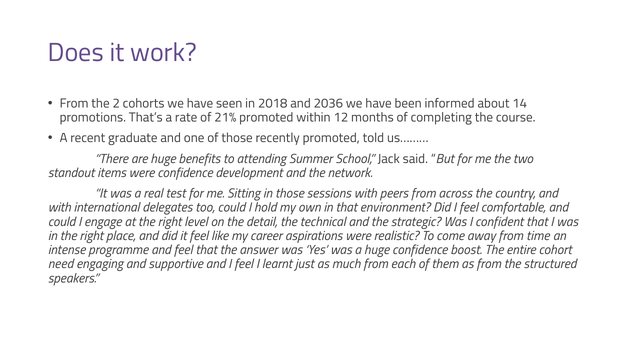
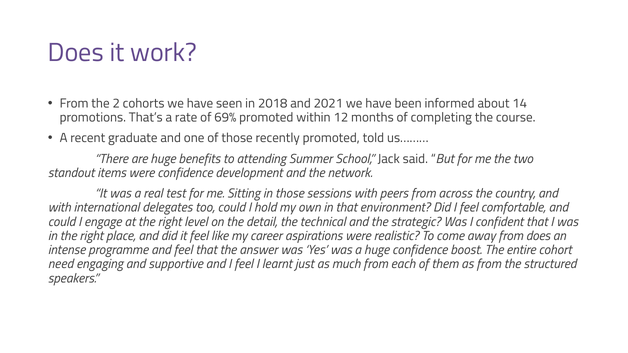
2036: 2036 -> 2021
21%: 21% -> 69%
from time: time -> does
